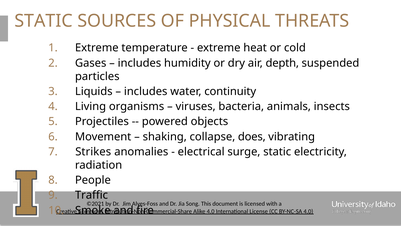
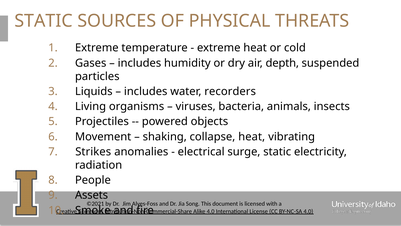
continuity: continuity -> recorders
collapse does: does -> heat
Traffic: Traffic -> Assets
